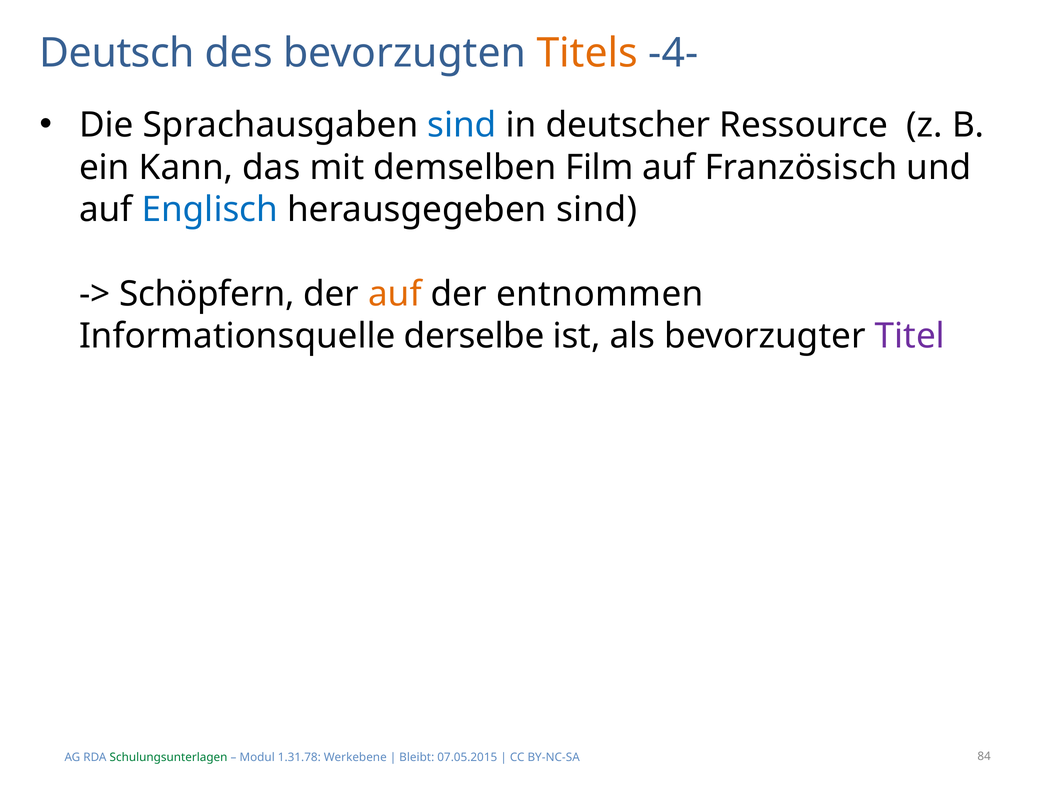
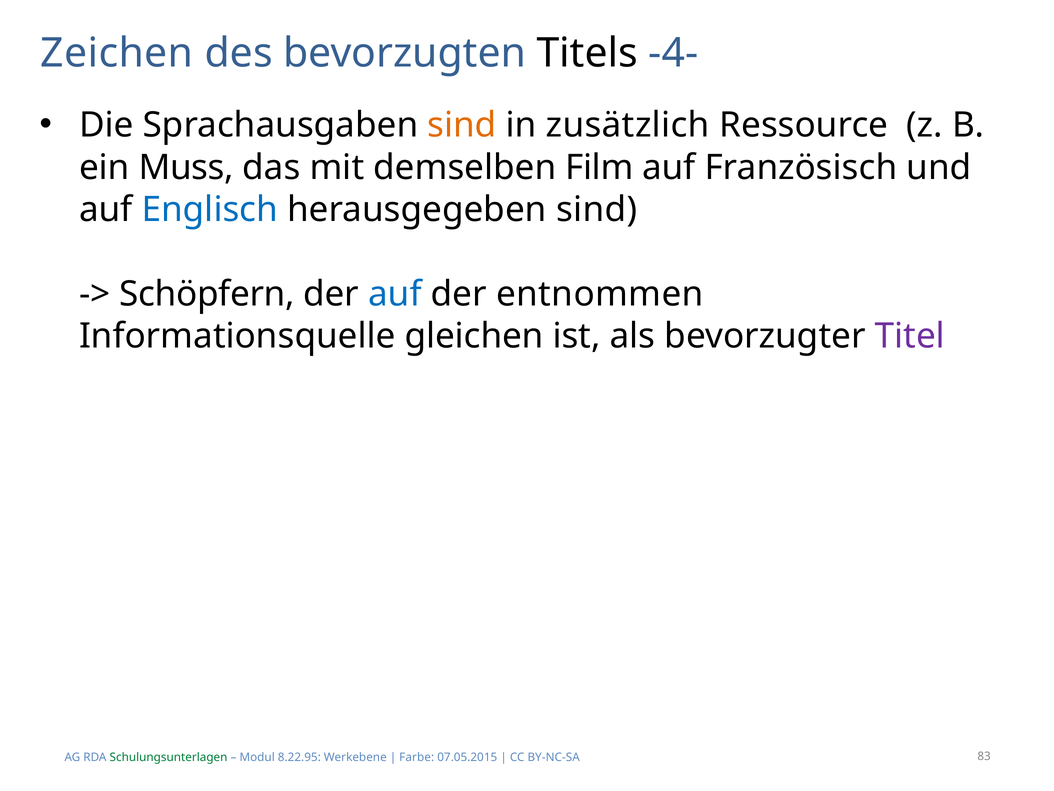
Deutsch: Deutsch -> Zeichen
Titels colour: orange -> black
sind at (462, 125) colour: blue -> orange
deutscher: deutscher -> zusätzlich
Kann: Kann -> Muss
auf at (395, 294) colour: orange -> blue
derselbe: derselbe -> gleichen
1.31.78: 1.31.78 -> 8.22.95
Bleibt: Bleibt -> Farbe
84: 84 -> 83
